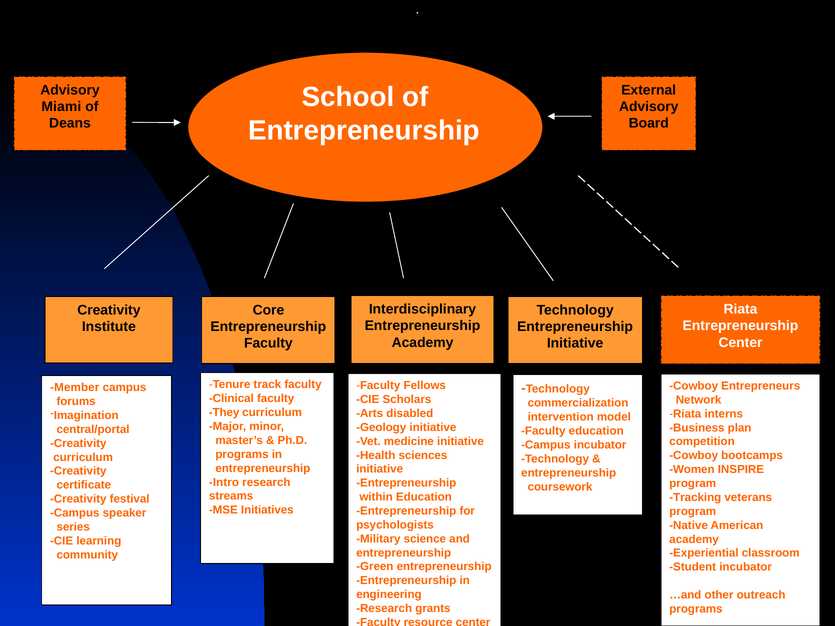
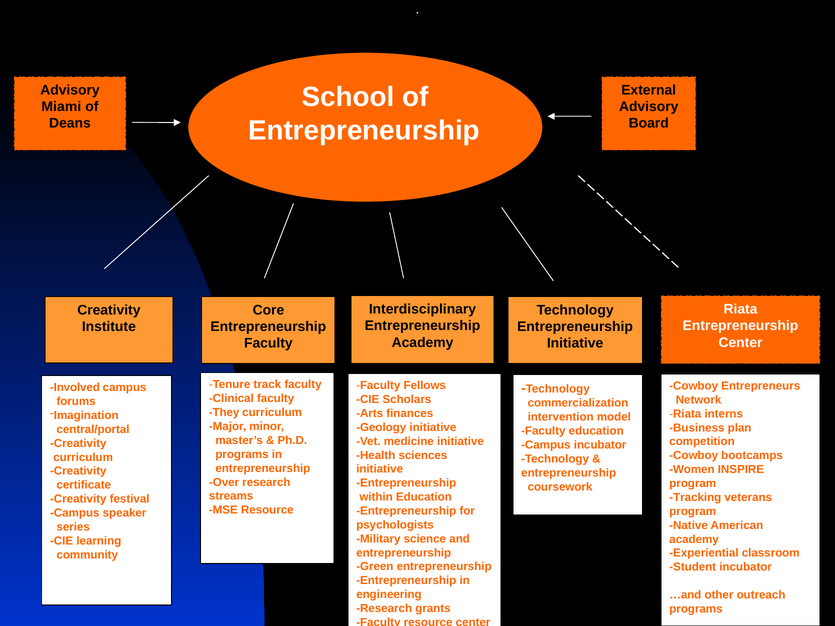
Member: Member -> Involved
disabled: disabled -> finances
Intro: Intro -> Over
MSE Initiatives: Initiatives -> Resource
